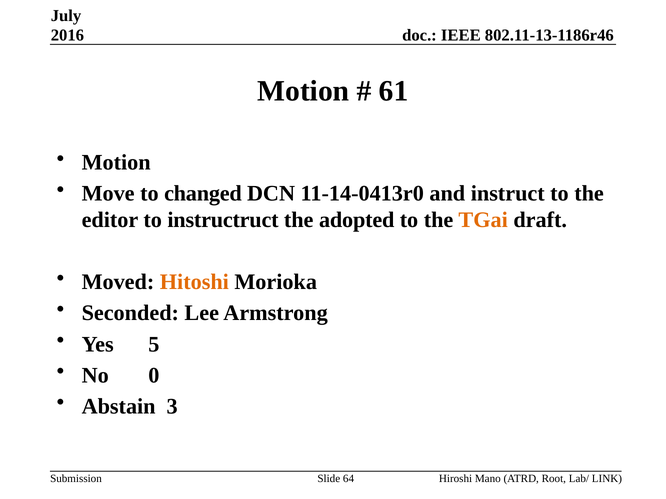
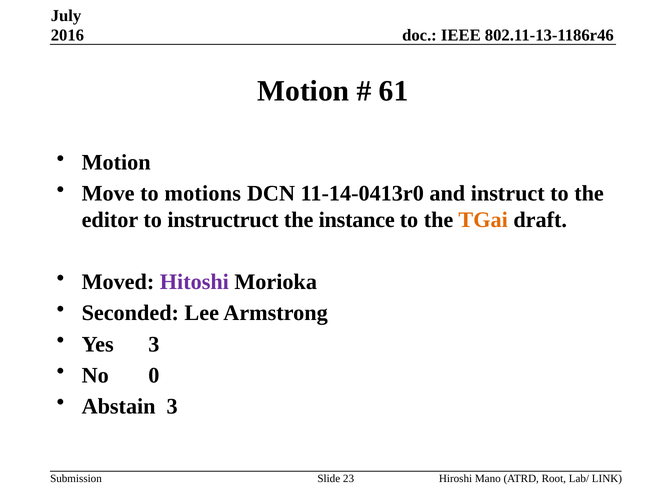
changed: changed -> motions
adopted: adopted -> instance
Hitoshi colour: orange -> purple
Yes 5: 5 -> 3
64: 64 -> 23
